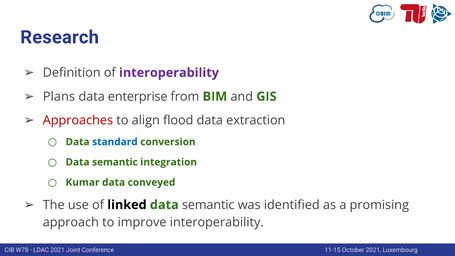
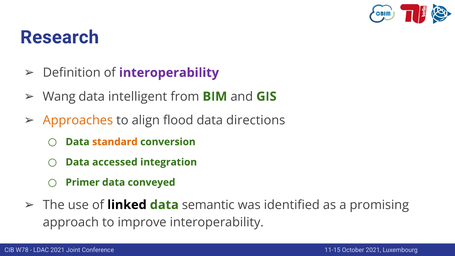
Plans: Plans -> Wang
enterprise: enterprise -> intelligent
Approaches colour: red -> orange
extraction: extraction -> directions
standard colour: blue -> orange
semantic at (115, 162): semantic -> accessed
Kumar: Kumar -> Primer
